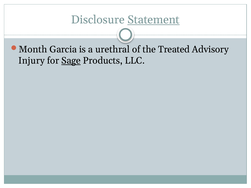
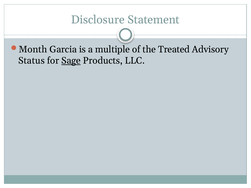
Statement underline: present -> none
urethral: urethral -> multiple
Injury: Injury -> Status
